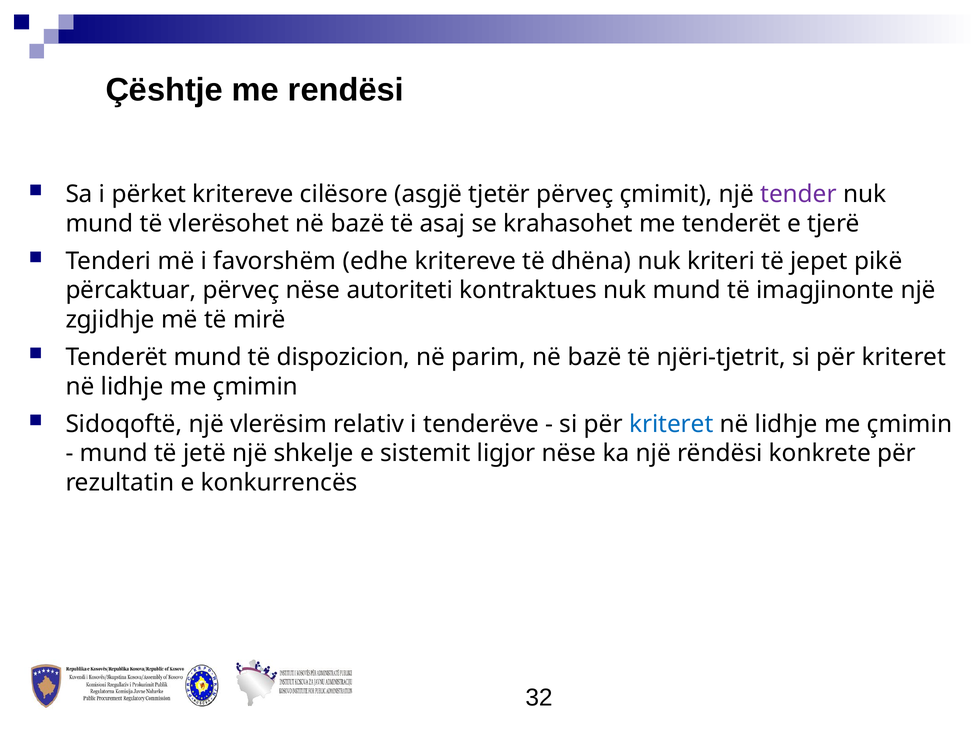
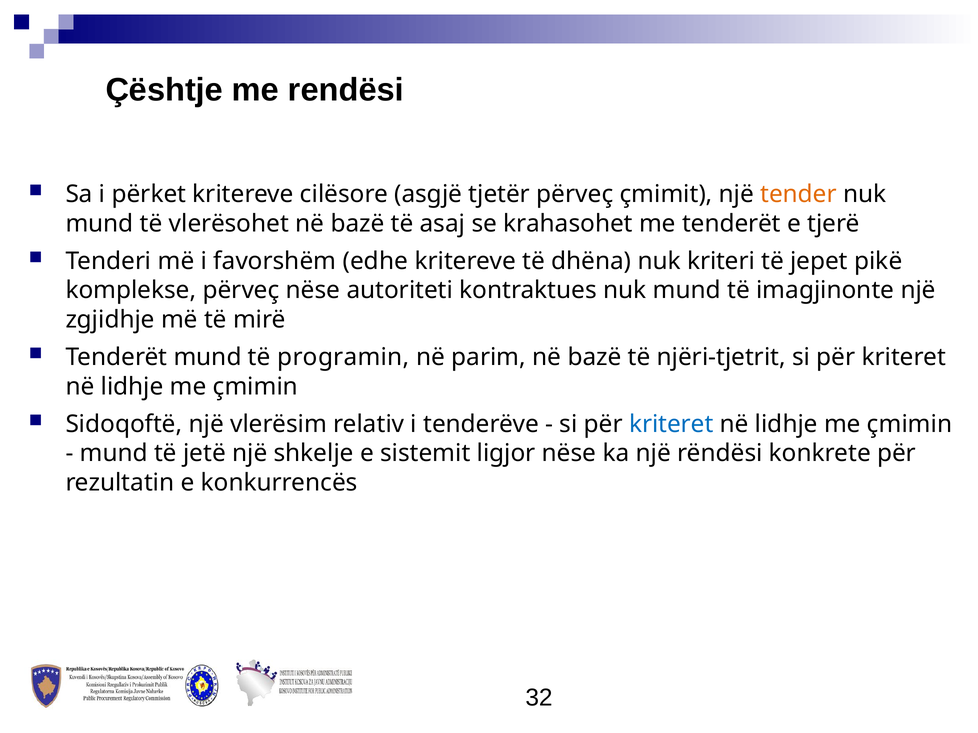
tender colour: purple -> orange
përcaktuar: përcaktuar -> komplekse
dispozicion: dispozicion -> programin
